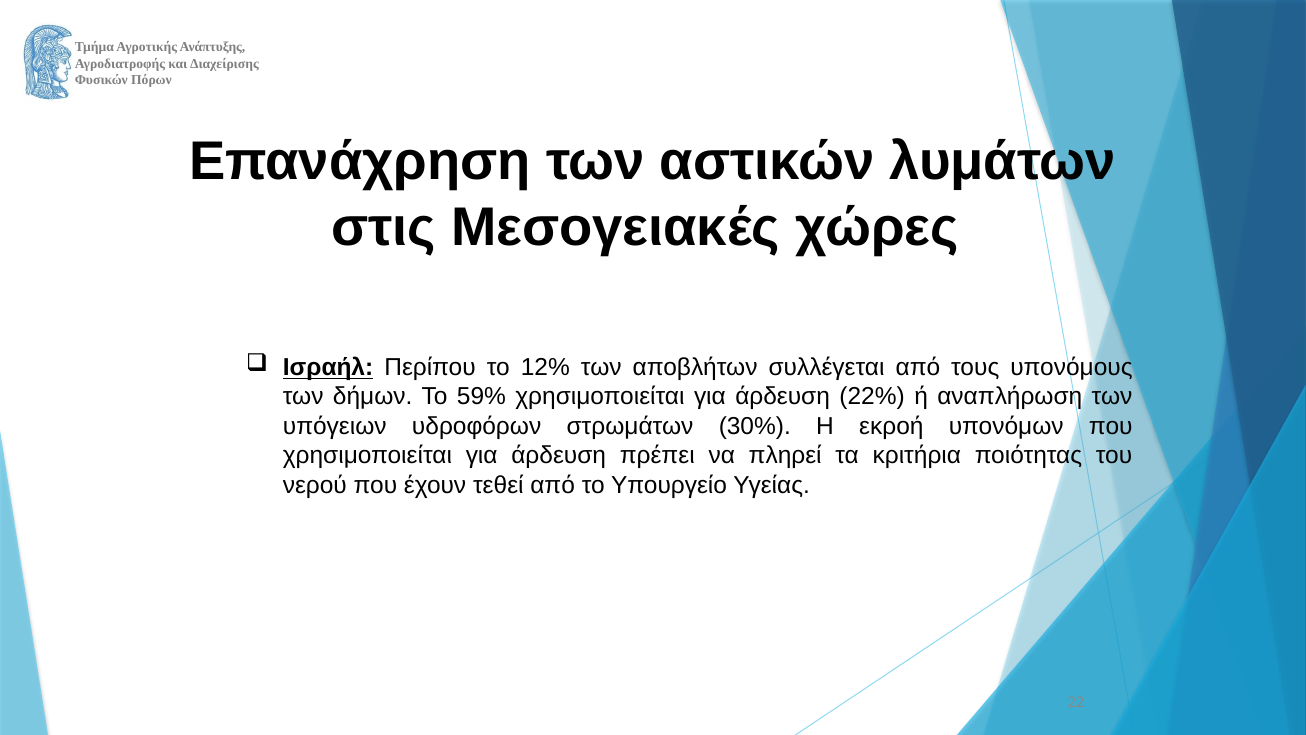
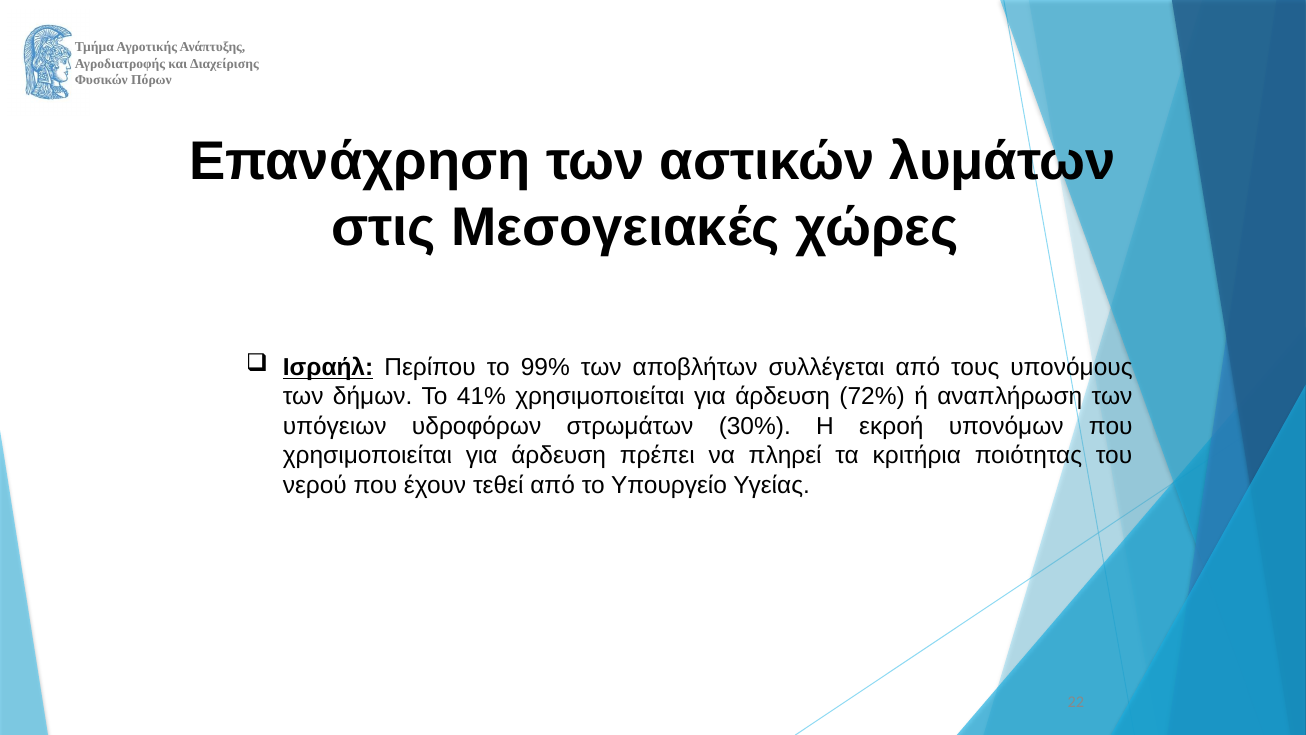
12%: 12% -> 99%
59%: 59% -> 41%
22%: 22% -> 72%
